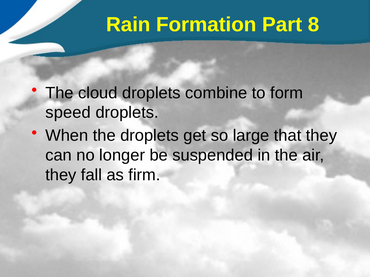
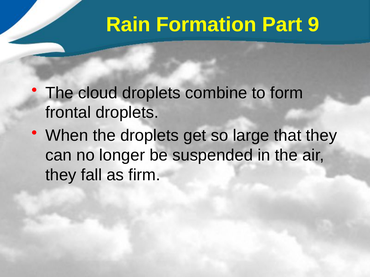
8: 8 -> 9
speed: speed -> frontal
